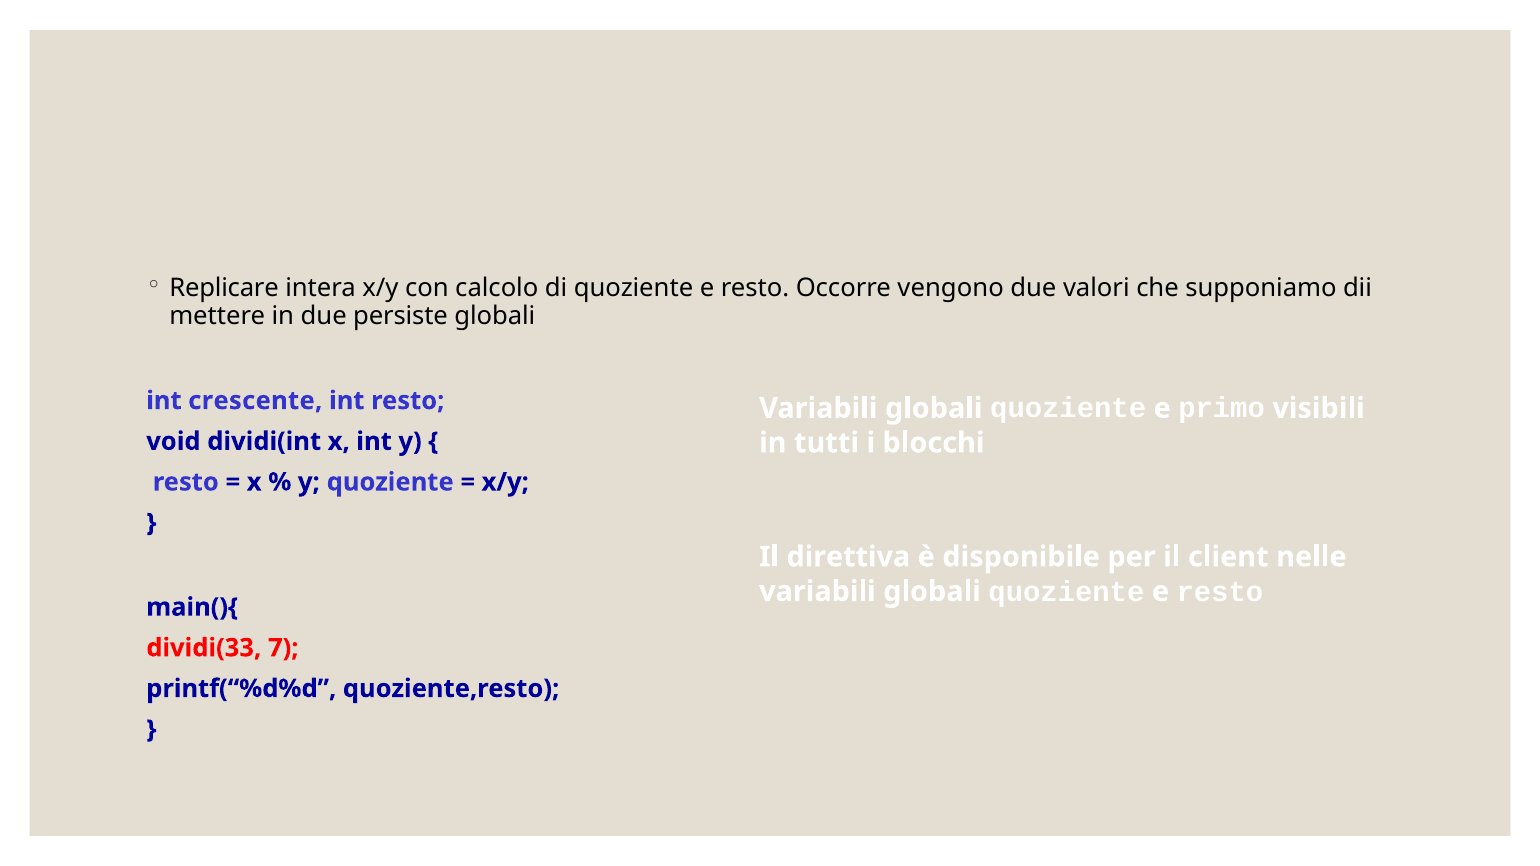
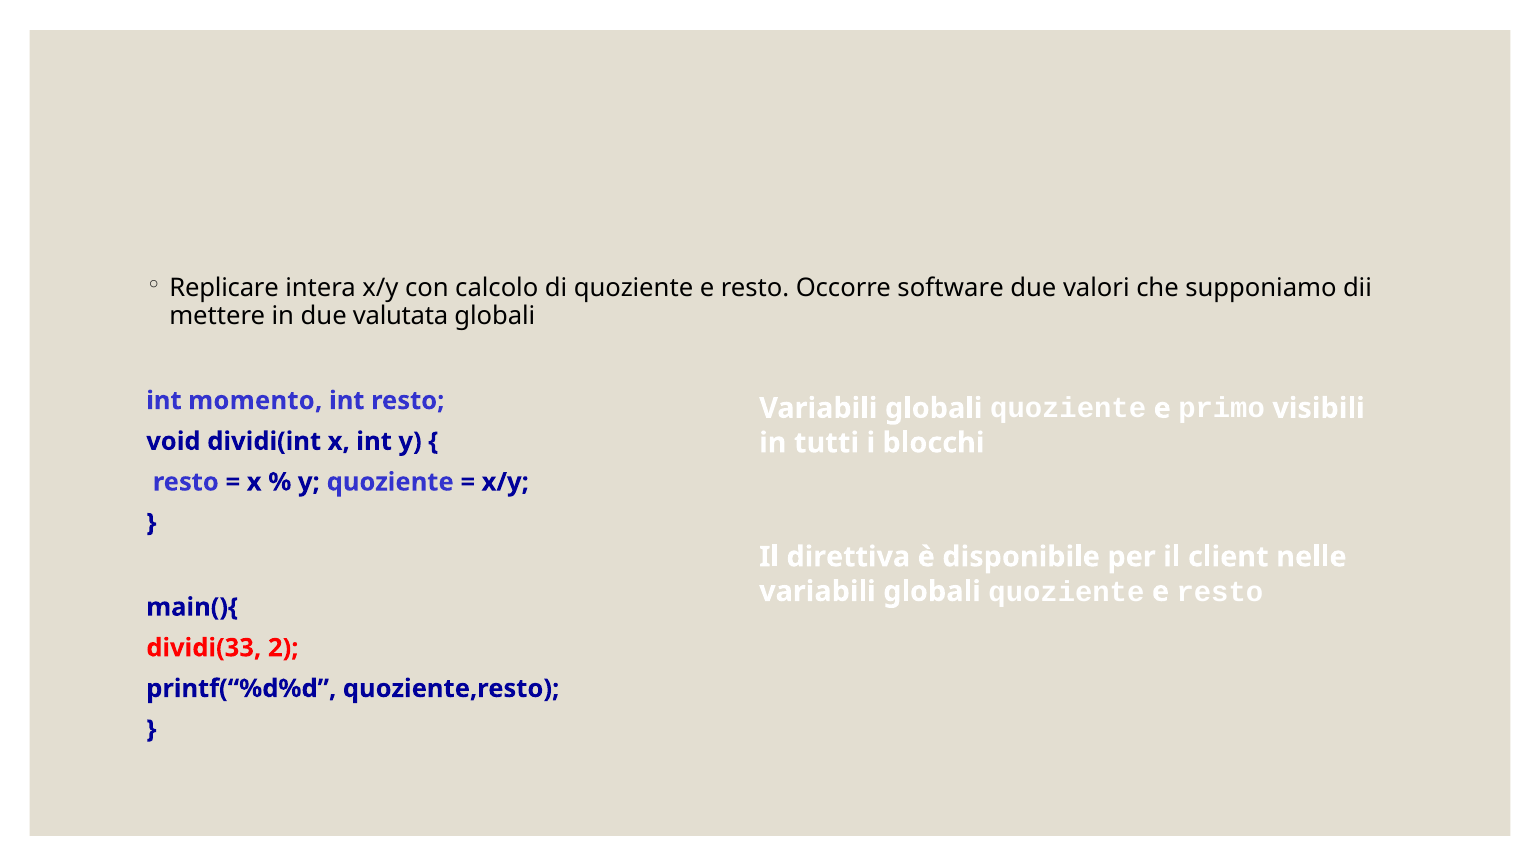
vengono: vengono -> software
persiste: persiste -> valutata
crescente: crescente -> momento
7: 7 -> 2
